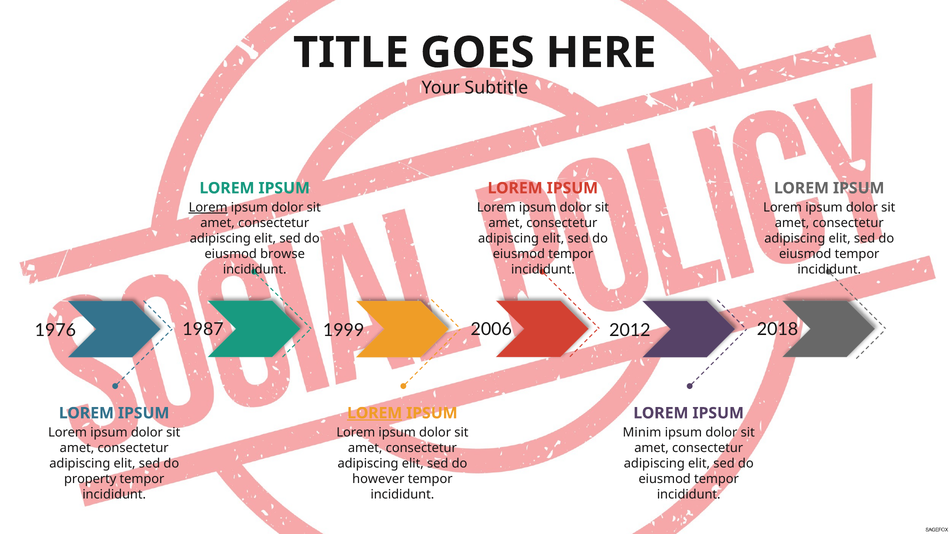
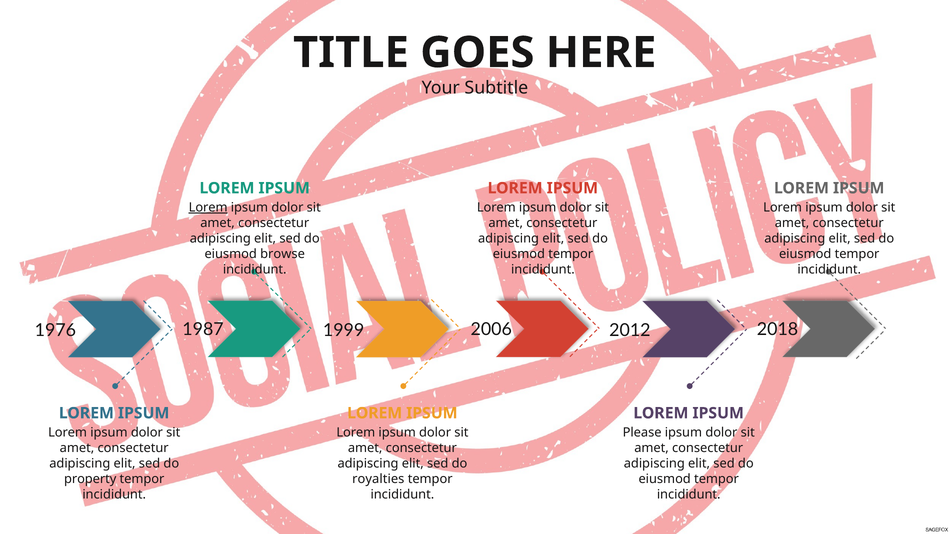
LOREM at (375, 413) underline: present -> none
Minim: Minim -> Please
however: however -> royalties
